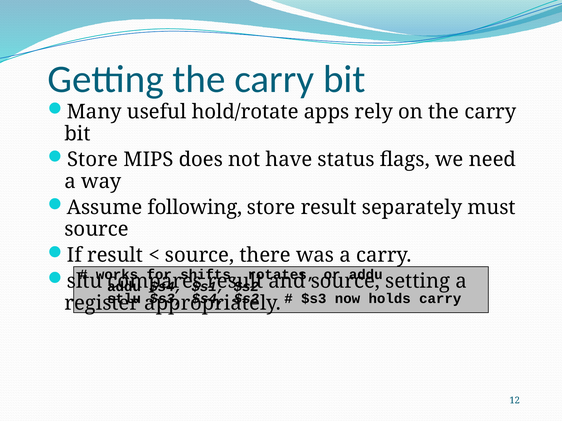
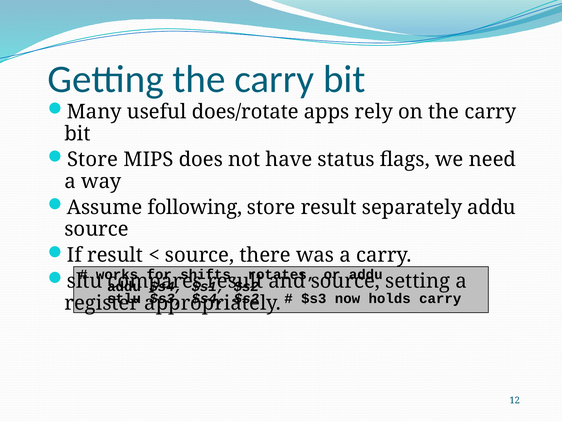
hold/rotate: hold/rotate -> does/rotate
separately must: must -> addu
